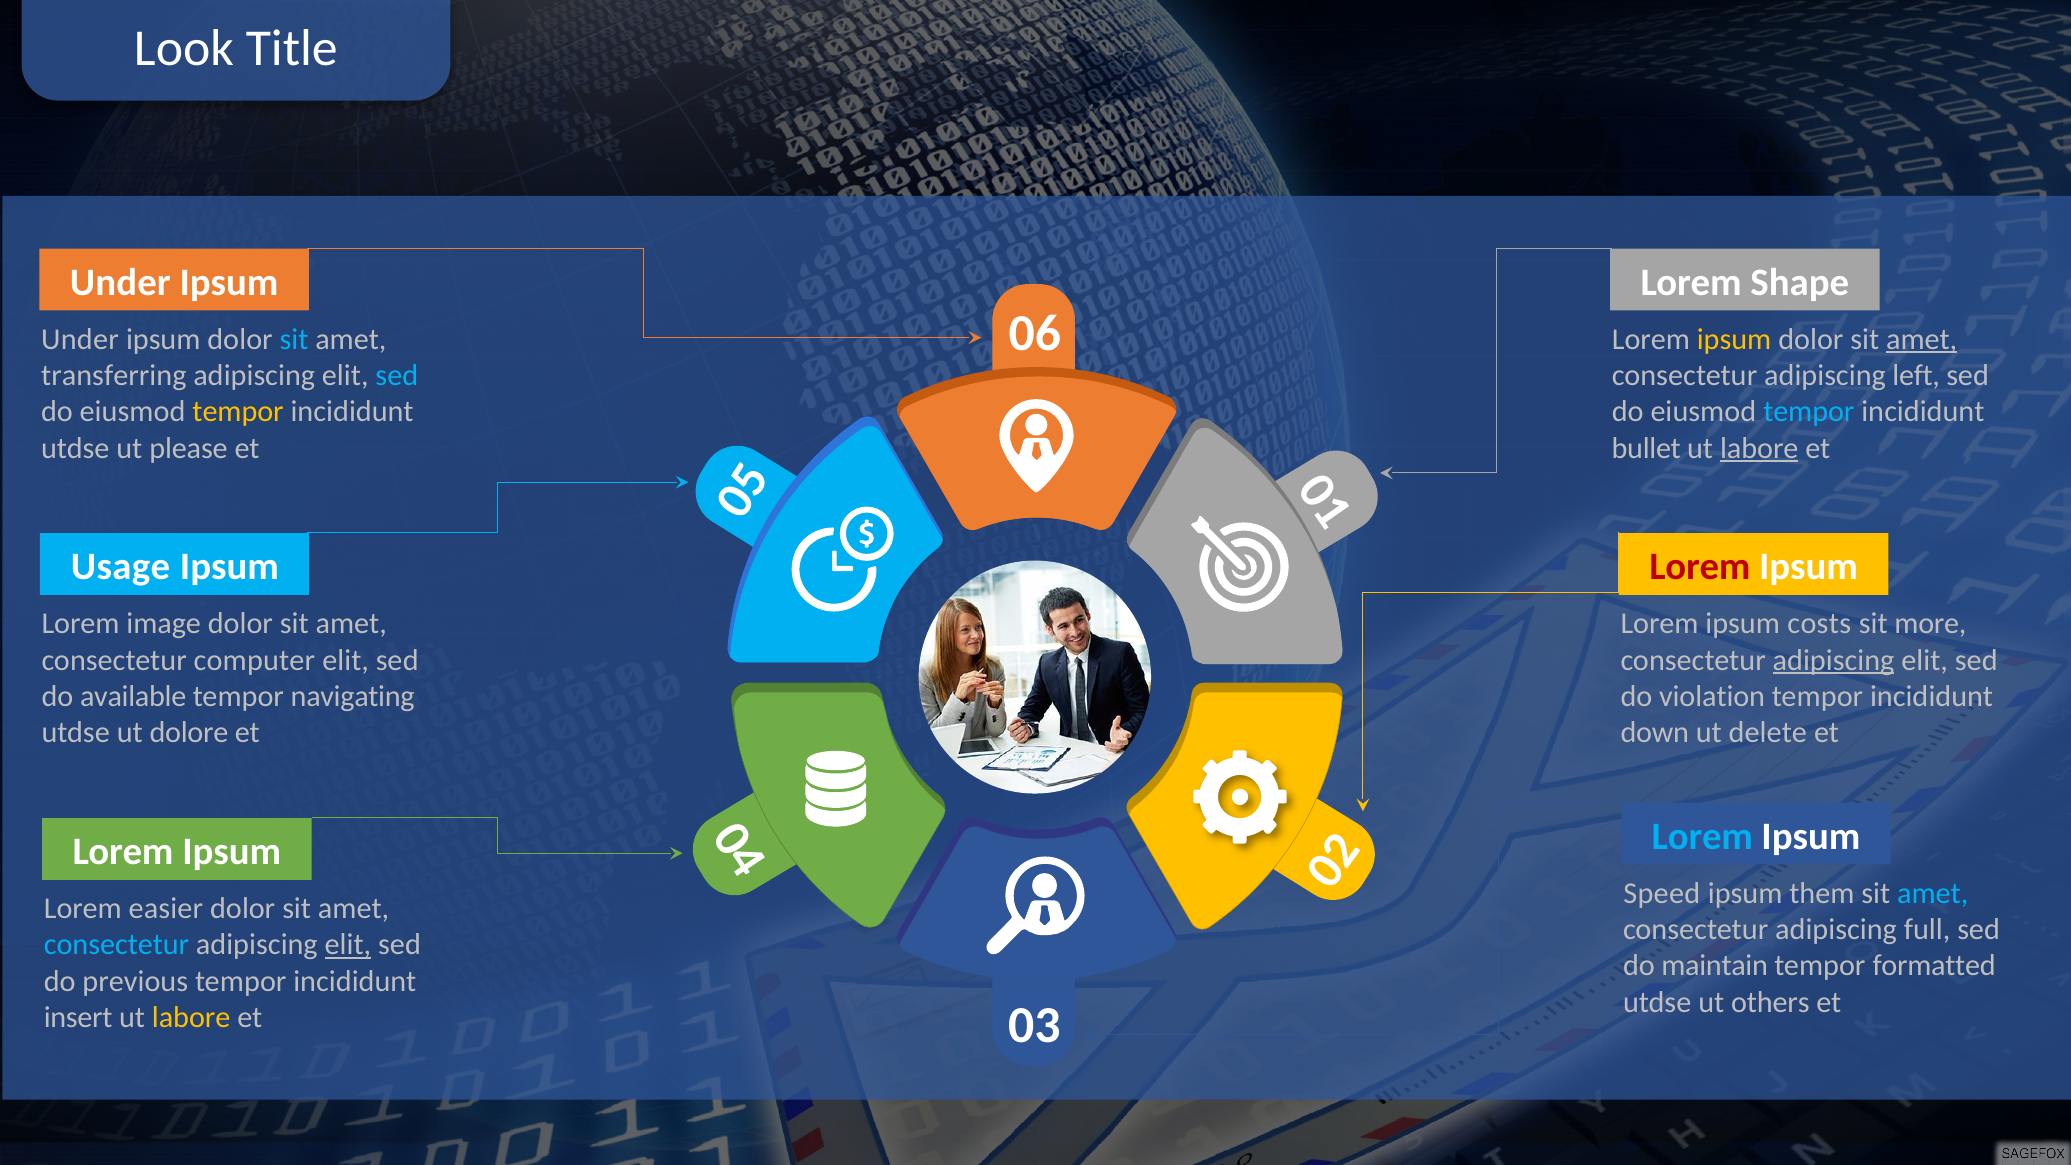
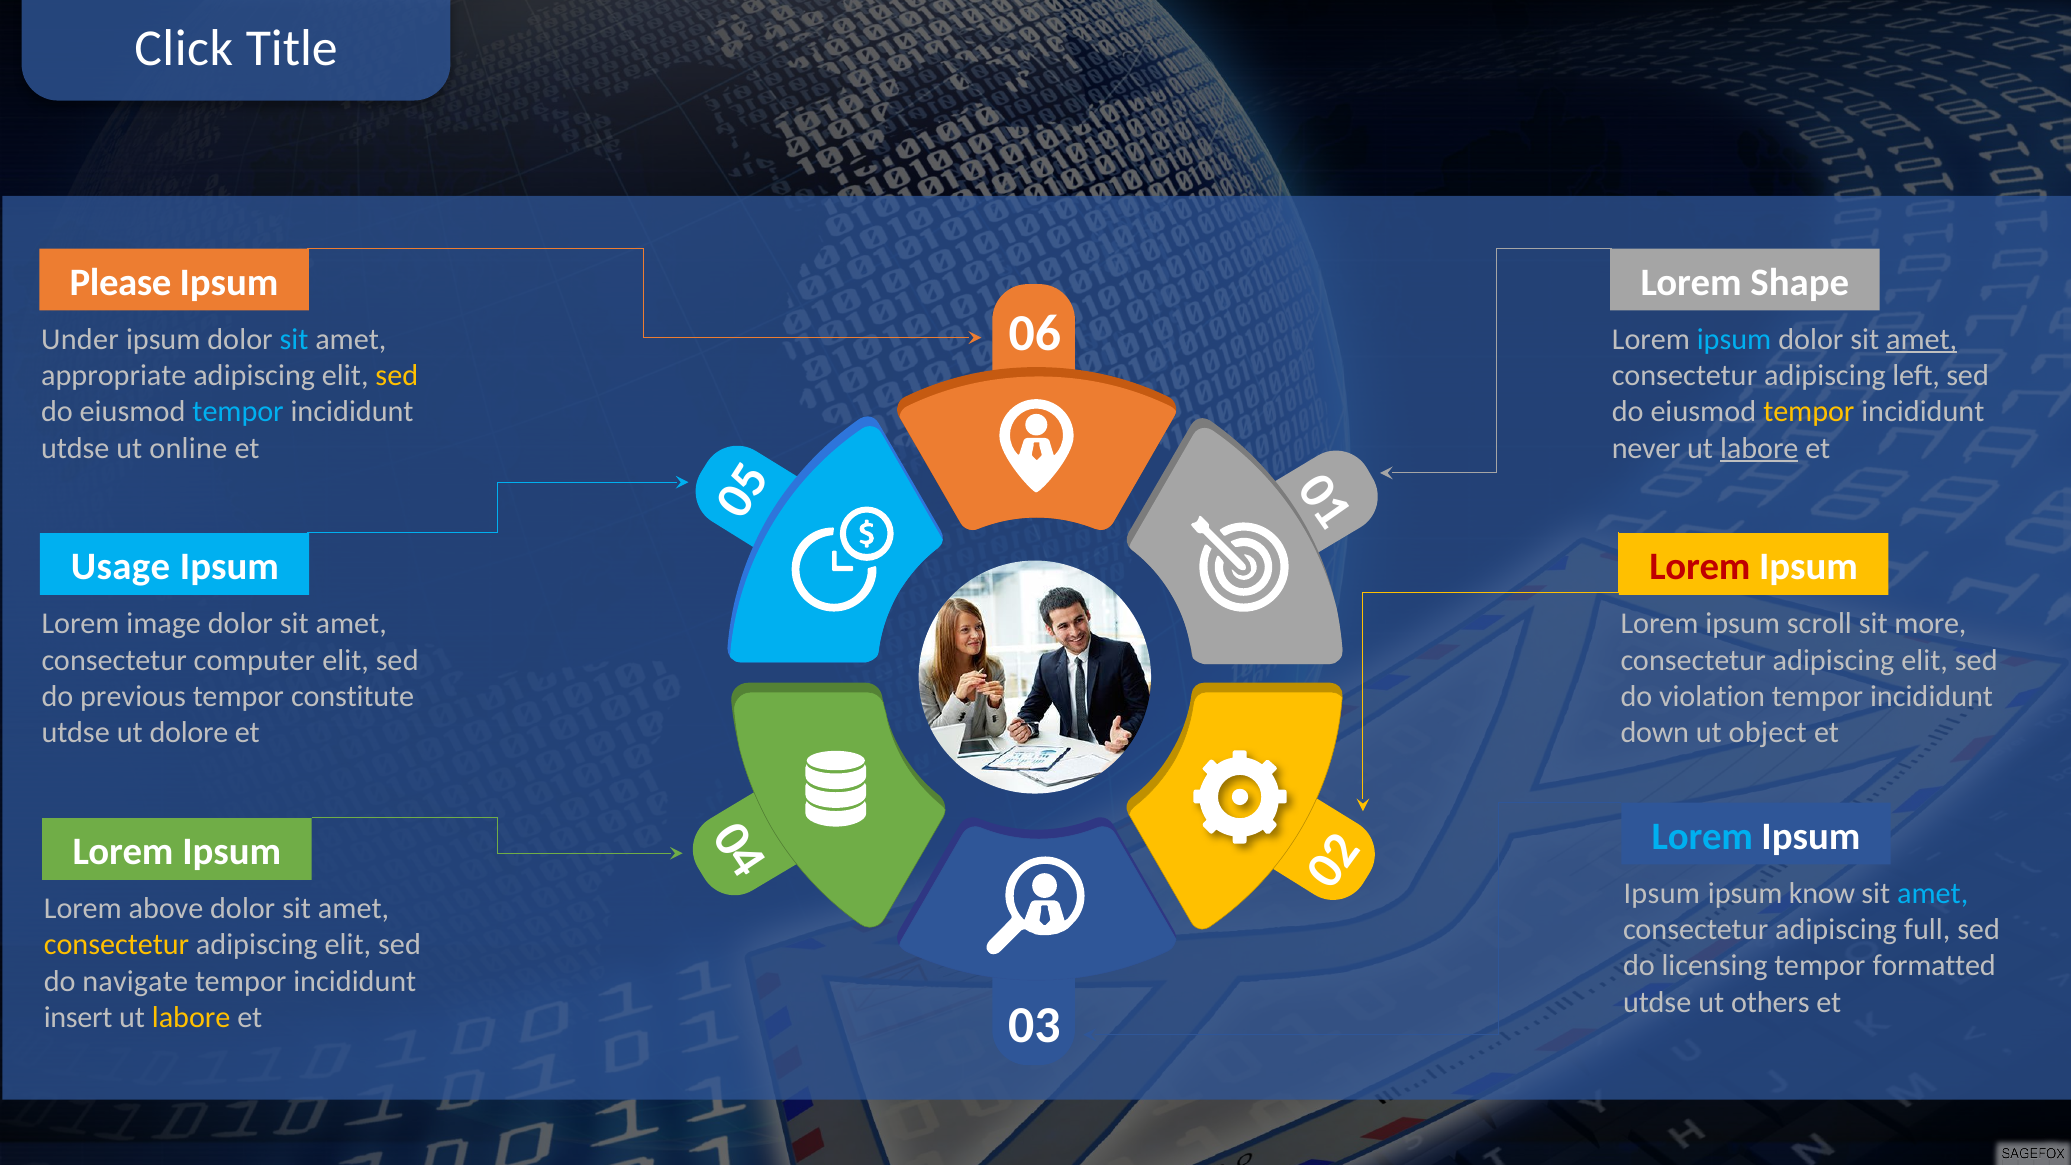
Look: Look -> Click
Under at (120, 282): Under -> Please
ipsum at (1734, 339) colour: yellow -> light blue
transferring: transferring -> appropriate
sed at (397, 376) colour: light blue -> yellow
tempor at (238, 412) colour: yellow -> light blue
tempor at (1809, 412) colour: light blue -> yellow
please: please -> online
bullet: bullet -> never
costs: costs -> scroll
adipiscing at (1834, 660) underline: present -> none
available: available -> previous
navigating: navigating -> constitute
delete: delete -> object
Speed at (1662, 893): Speed -> Ipsum
them: them -> know
easier: easier -> above
consectetur at (117, 945) colour: light blue -> yellow
elit at (348, 945) underline: present -> none
maintain: maintain -> licensing
previous: previous -> navigate
